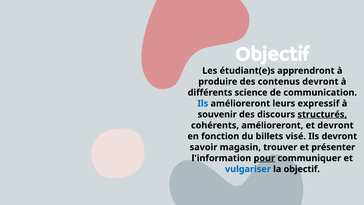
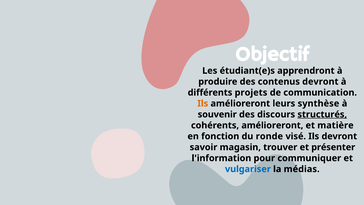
science: science -> projets
Ils at (203, 103) colour: blue -> orange
expressif: expressif -> synthèse
et devront: devront -> matière
billets: billets -> ronde
pour underline: present -> none
la objectif: objectif -> médias
